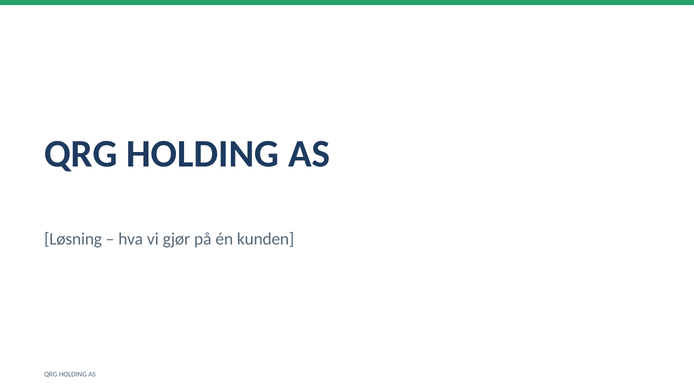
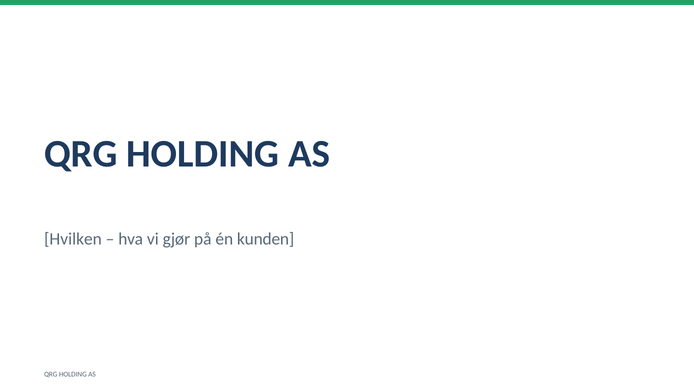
Løsning: Løsning -> Hvilken
